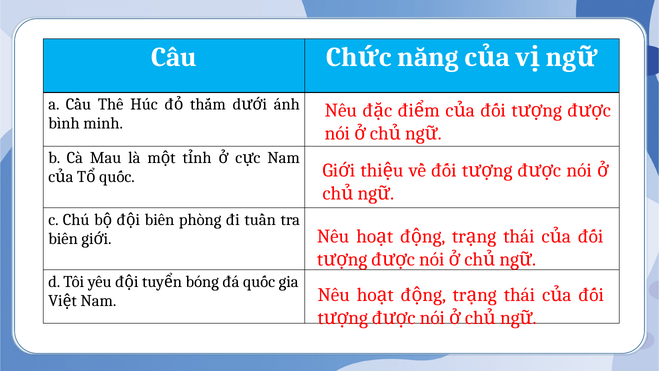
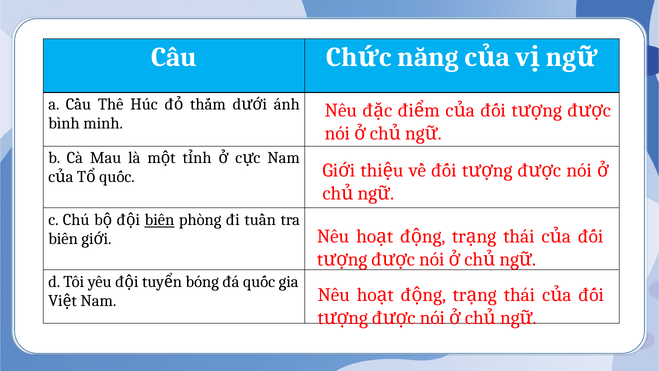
biên at (160, 220) underline: none -> present
